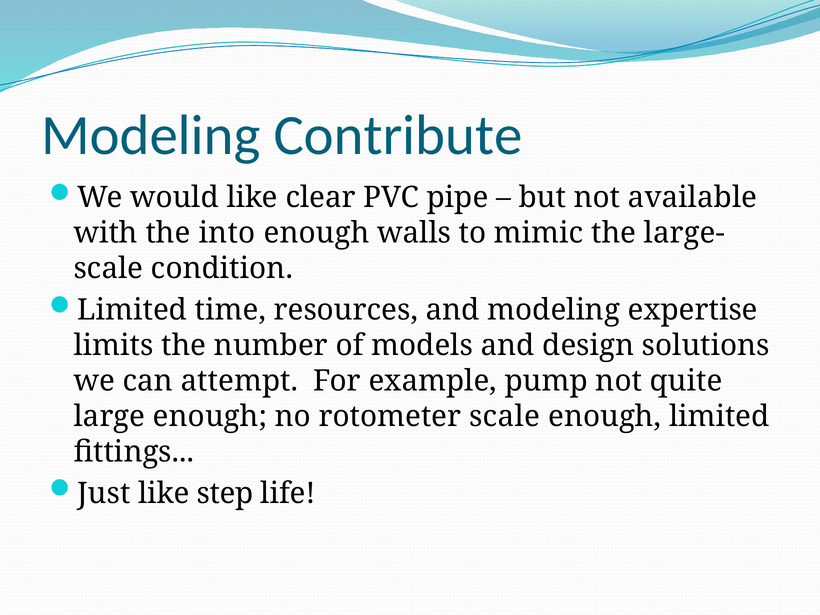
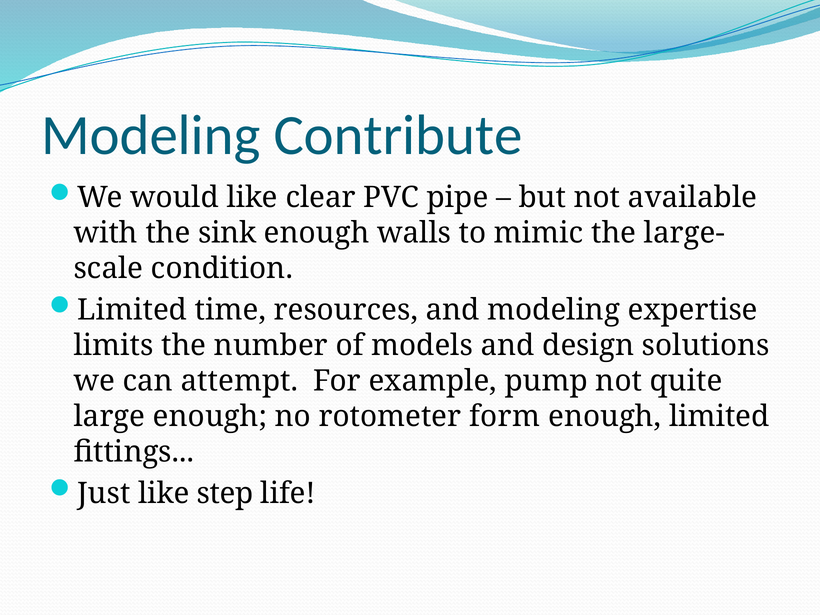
into: into -> sink
rotometer scale: scale -> form
